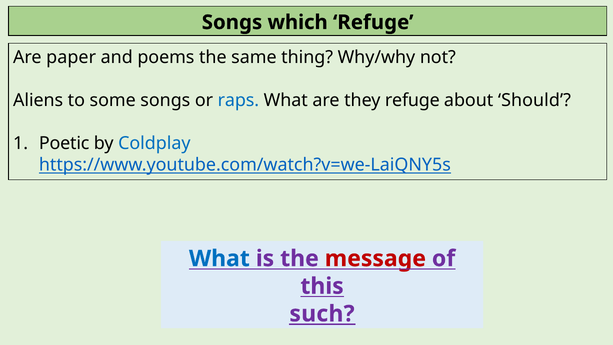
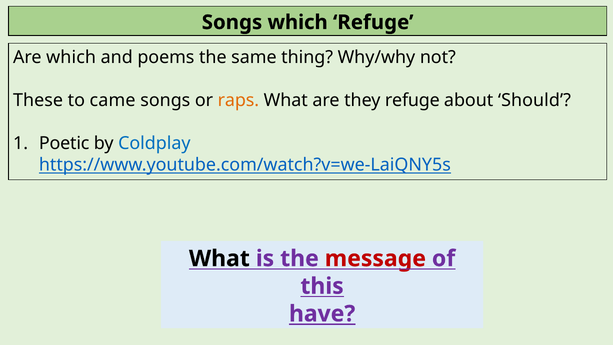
Are paper: paper -> which
Aliens: Aliens -> These
some: some -> came
raps colour: blue -> orange
What at (219, 258) colour: blue -> black
such: such -> have
